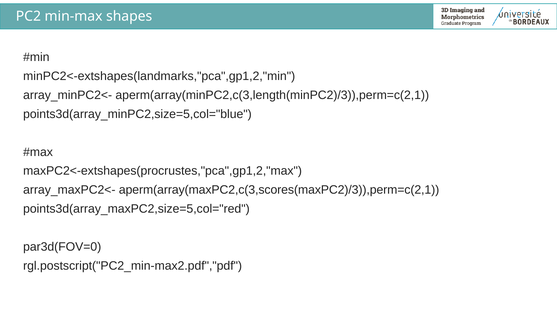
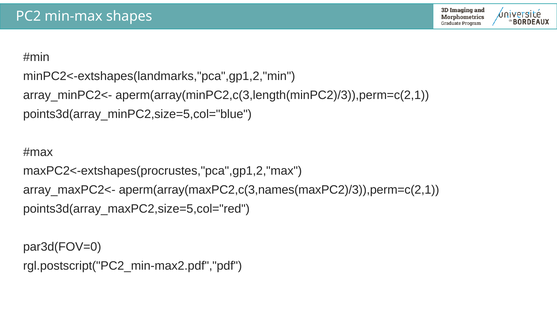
aperm(array(maxPC2,c(3,scores(maxPC2)/3)),perm=c(2,1: aperm(array(maxPC2,c(3,scores(maxPC2)/3)),perm=c(2,1 -> aperm(array(maxPC2,c(3,names(maxPC2)/3)),perm=c(2,1
